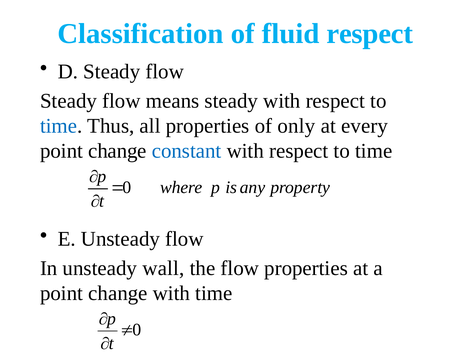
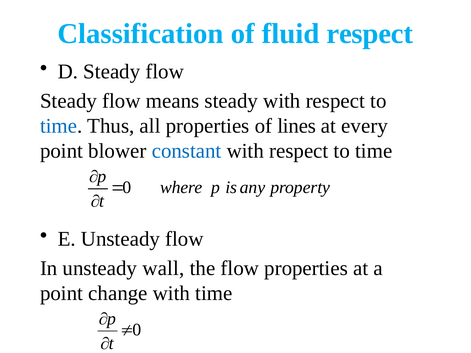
only: only -> lines
change at (117, 151): change -> blower
